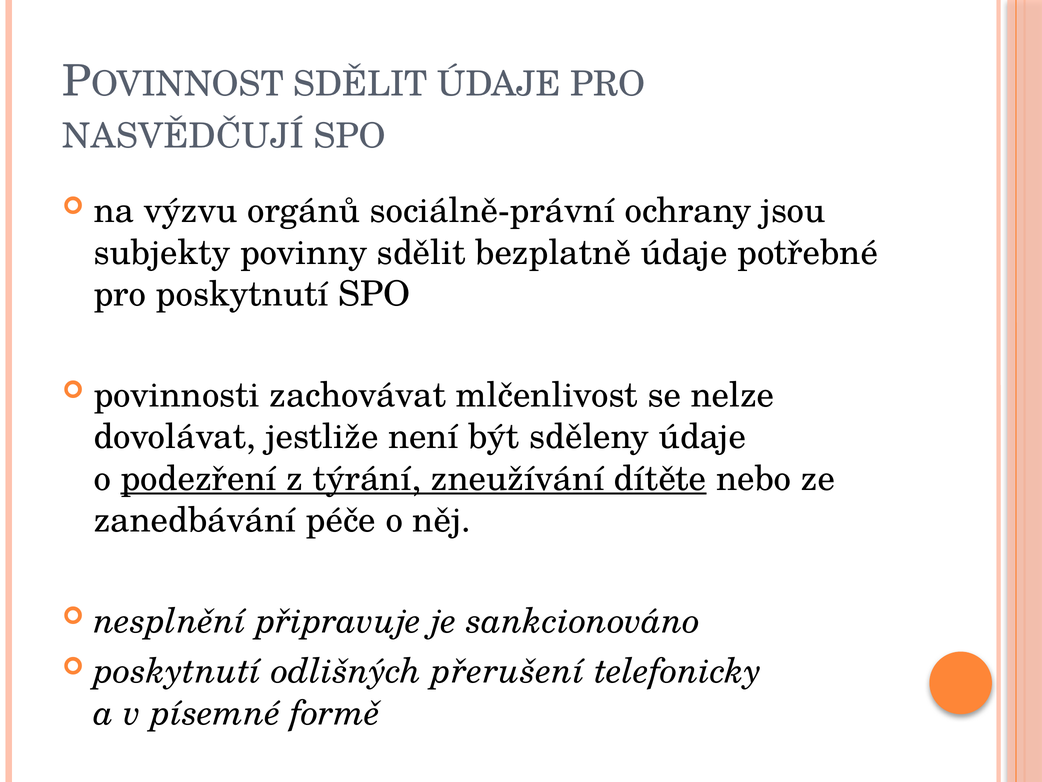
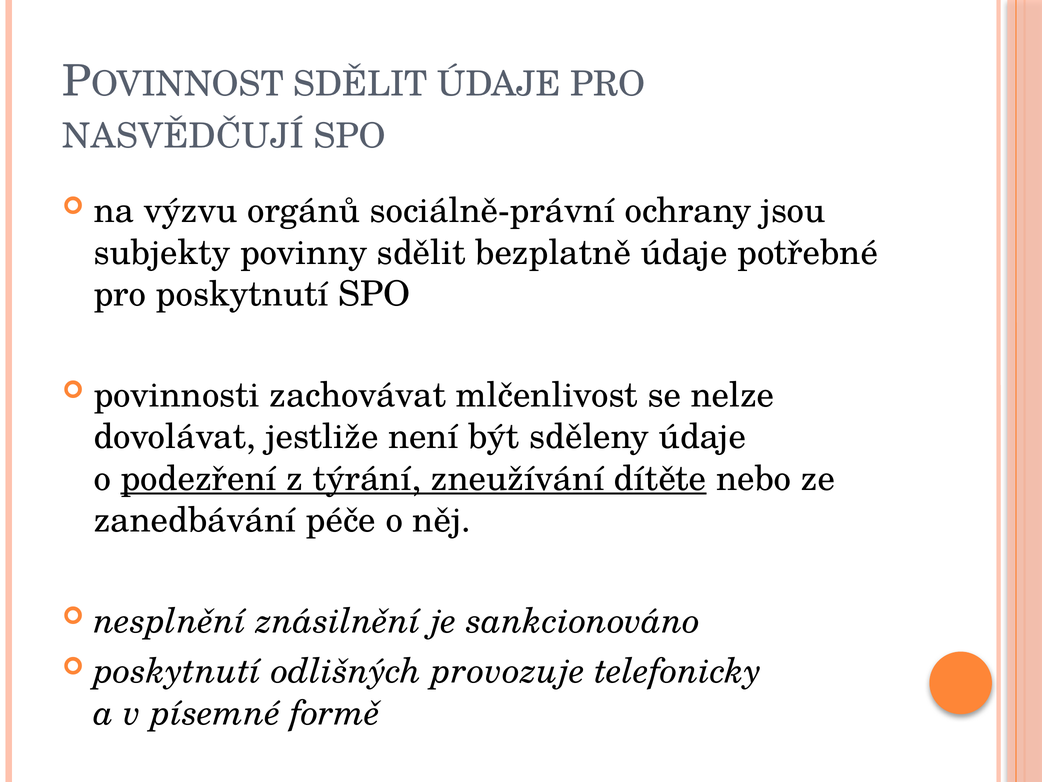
připravuje: připravuje -> znásilnění
přerušení: přerušení -> provozuje
